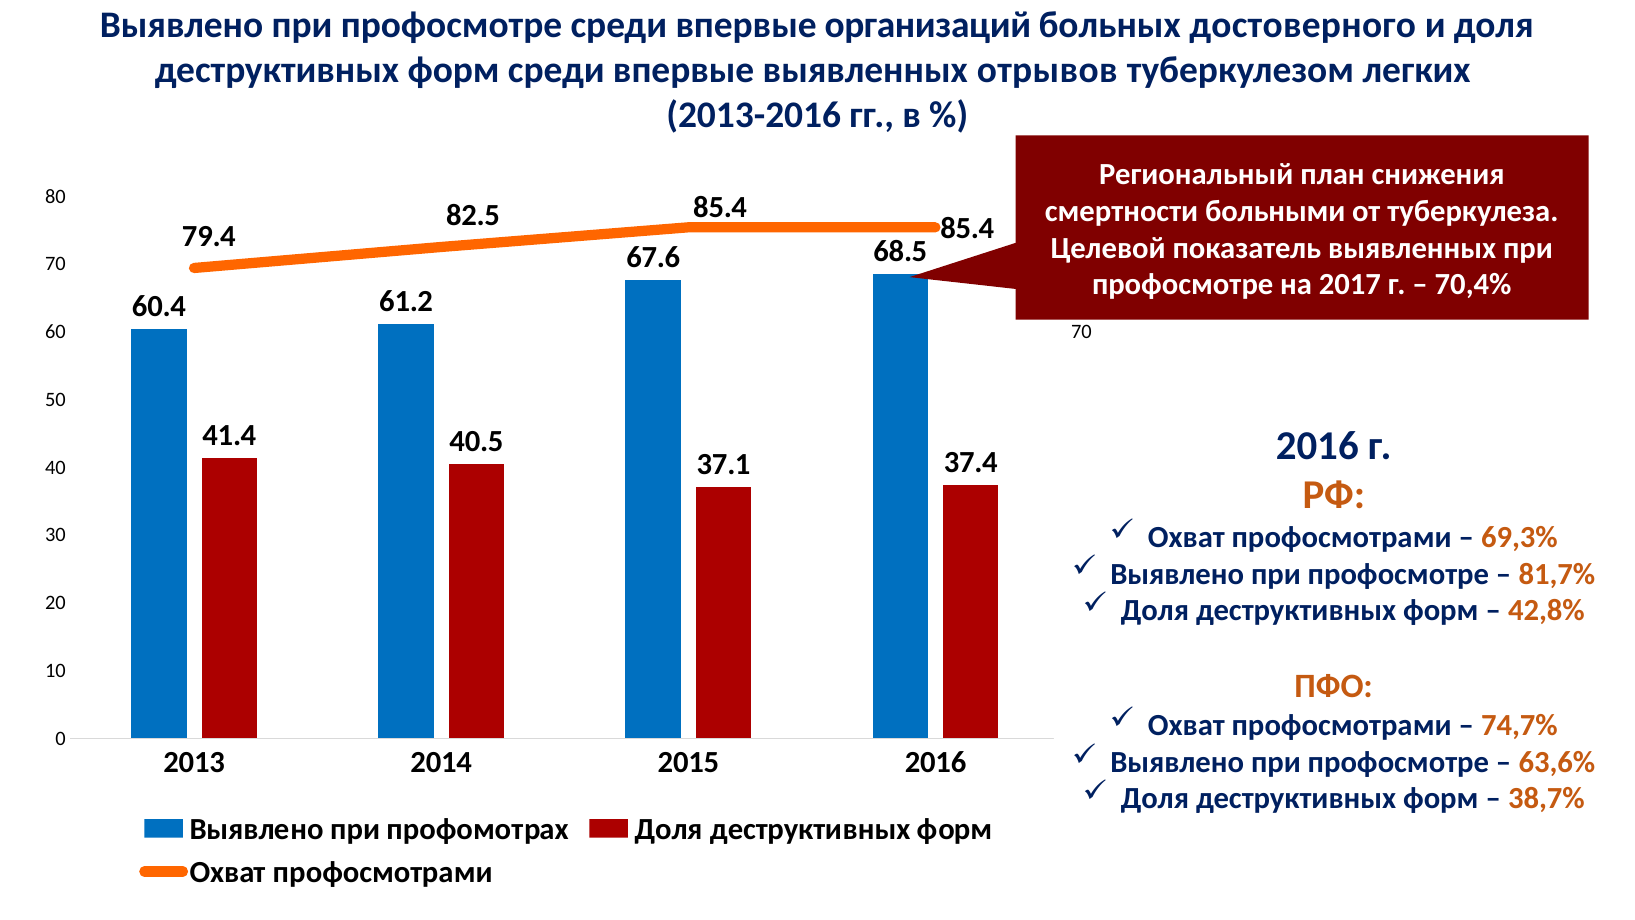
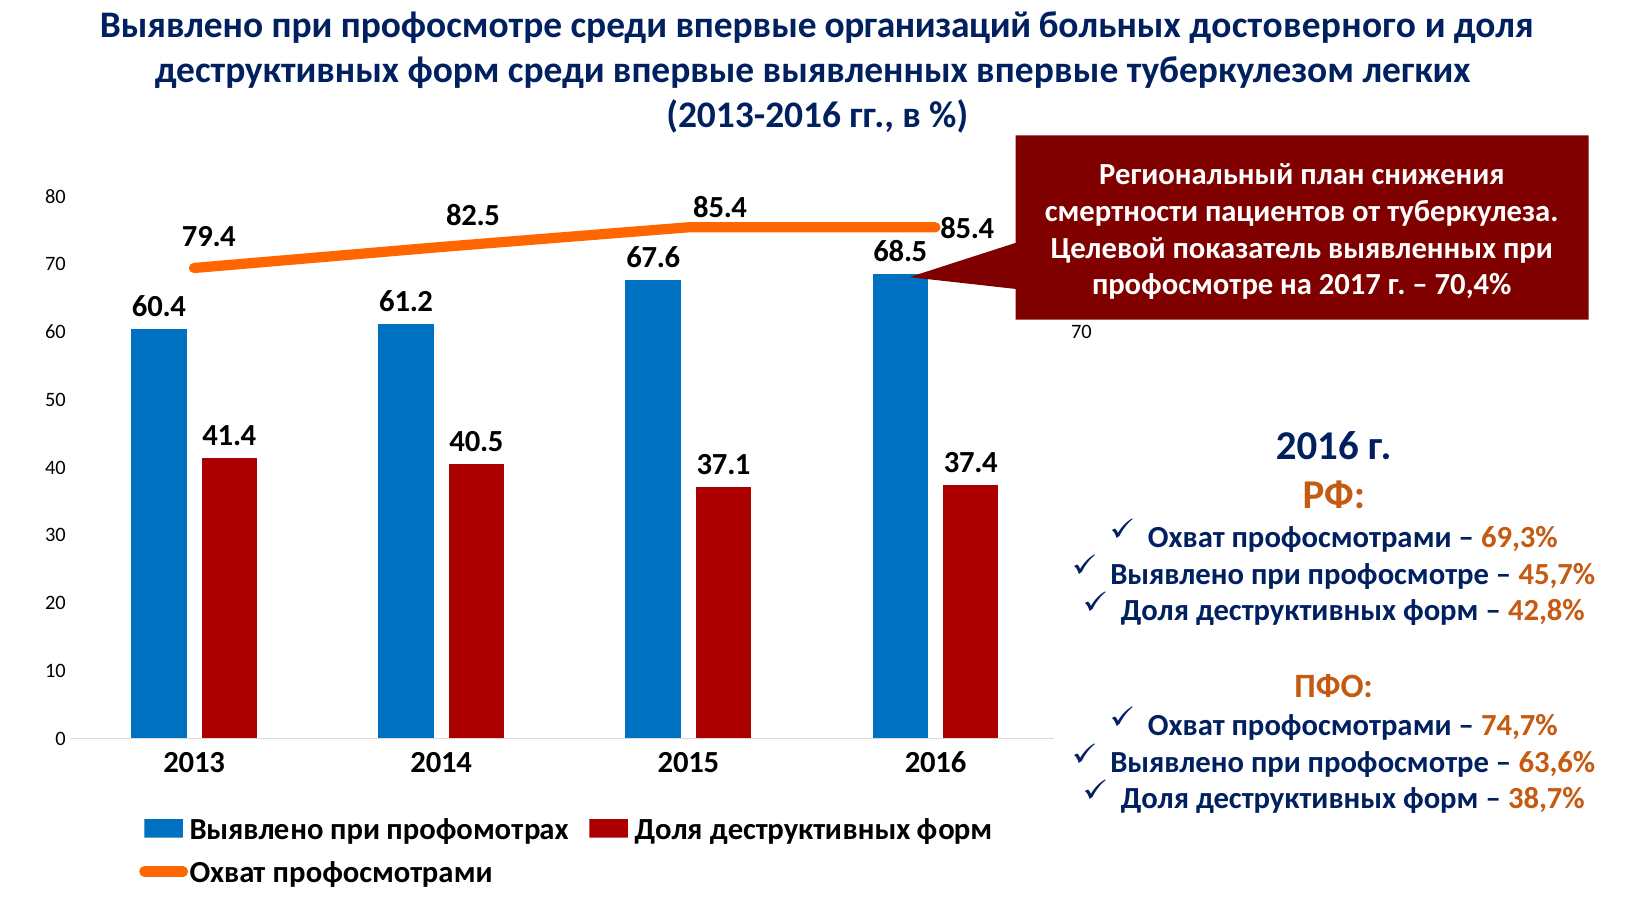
выявленных отрывов: отрывов -> впервые
больными: больными -> пациентов
81,7%: 81,7% -> 45,7%
